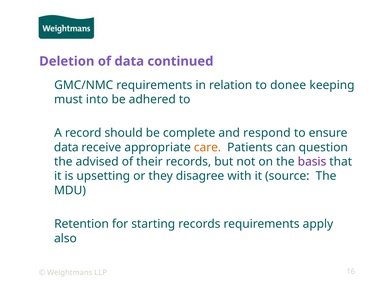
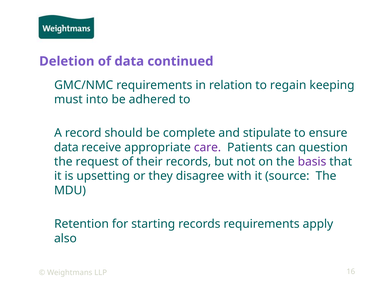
donee: donee -> regain
respond: respond -> stipulate
care colour: orange -> purple
advised: advised -> request
